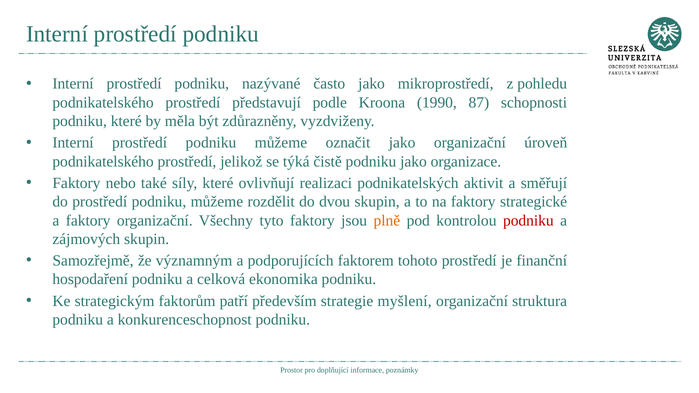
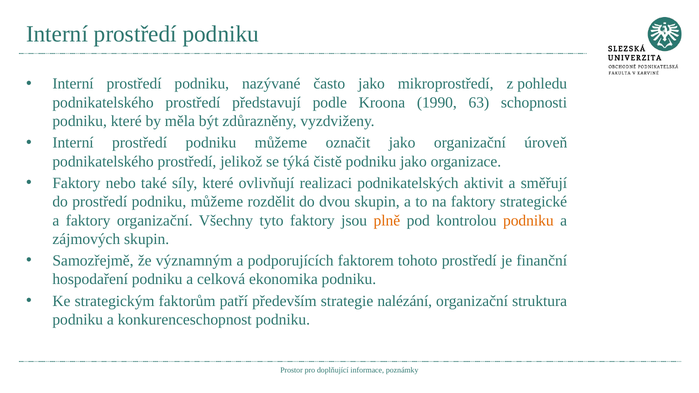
87: 87 -> 63
podniku at (528, 221) colour: red -> orange
myšlení: myšlení -> nalézání
